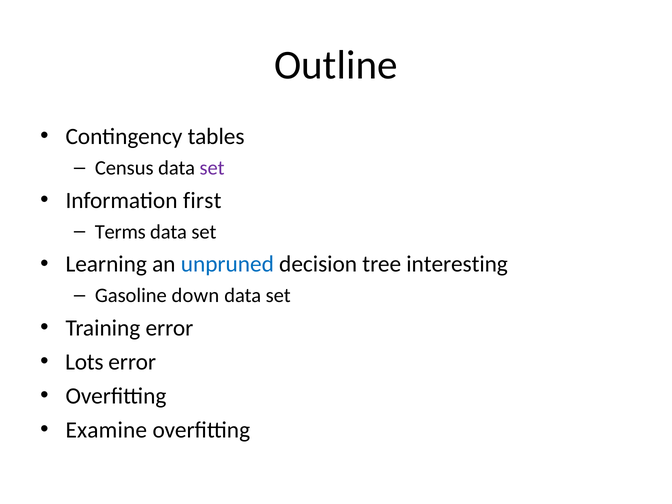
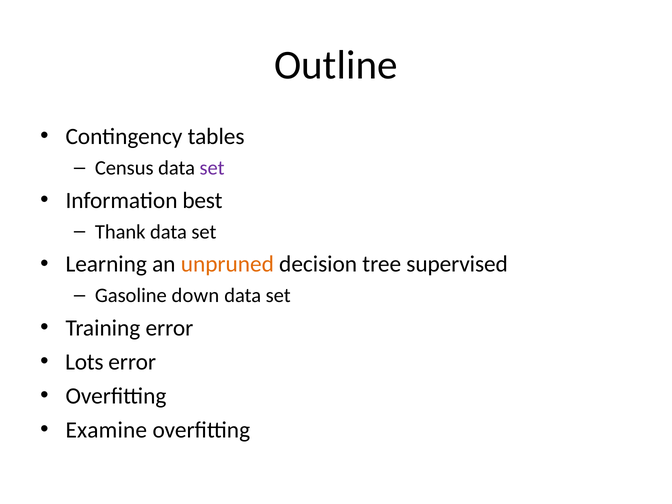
first: first -> best
Terms: Terms -> Thank
unpruned colour: blue -> orange
interesting: interesting -> supervised
